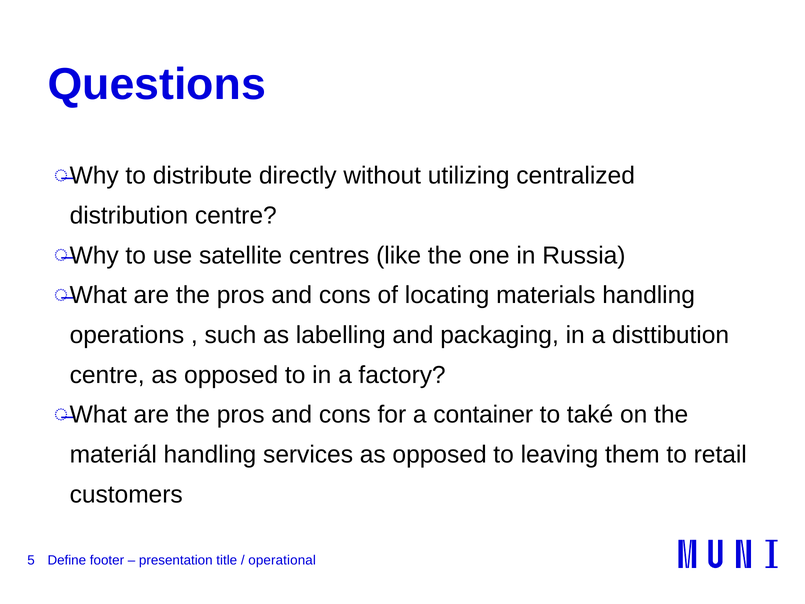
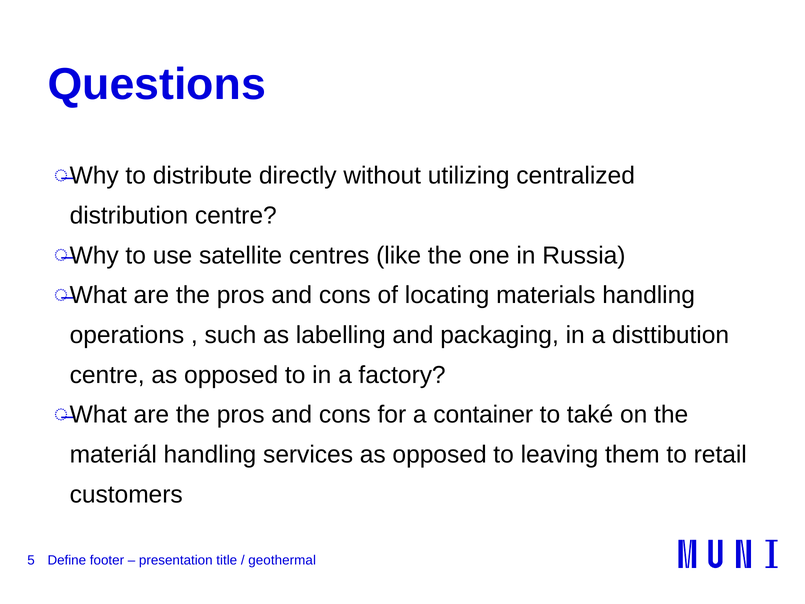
operational: operational -> geothermal
